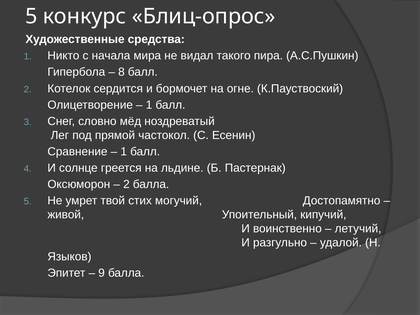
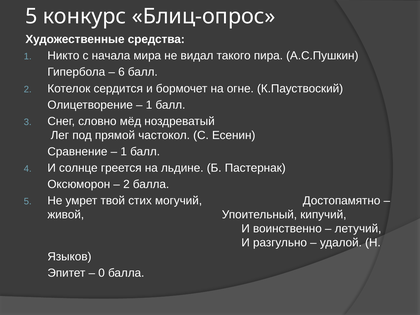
8: 8 -> 6
9: 9 -> 0
